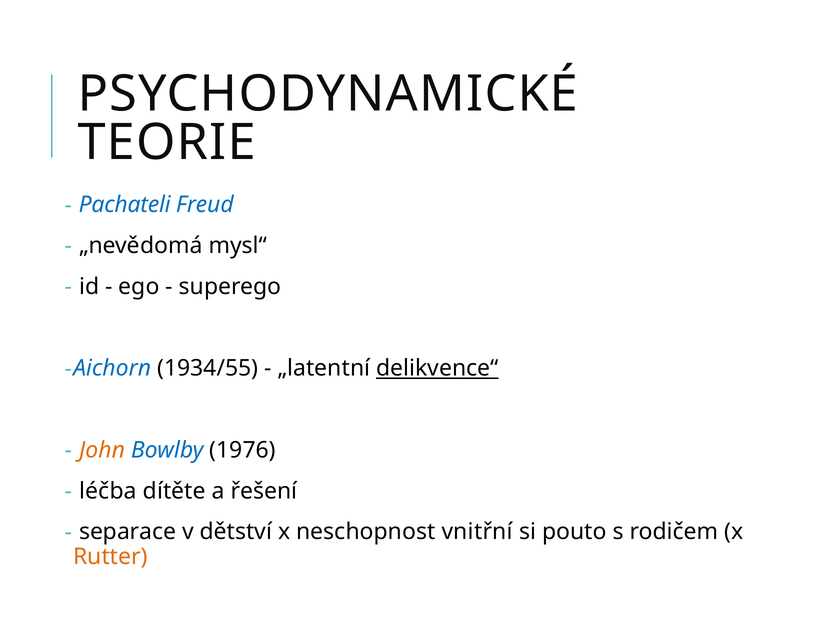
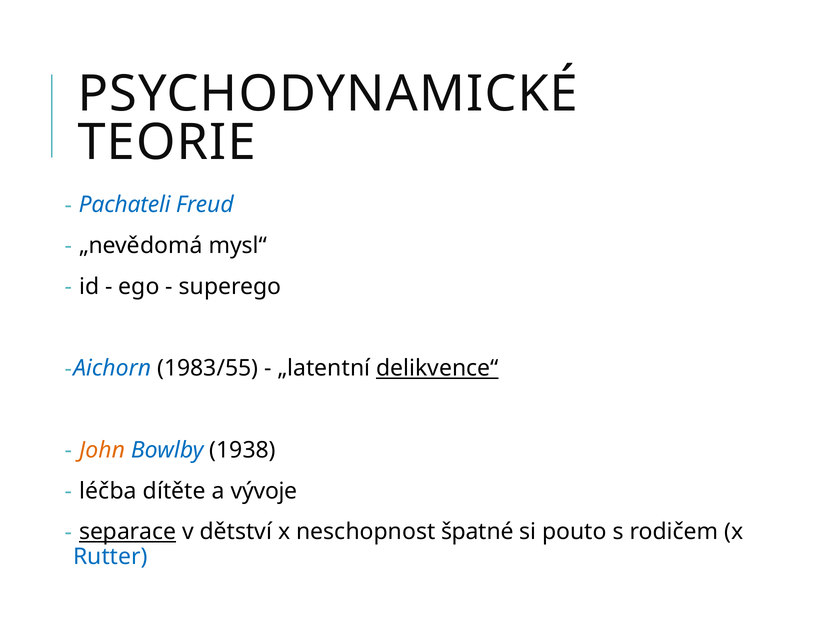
1934/55: 1934/55 -> 1983/55
1976: 1976 -> 1938
řešení: řešení -> vývoje
separace underline: none -> present
vnitřní: vnitřní -> špatné
Rutter colour: orange -> blue
